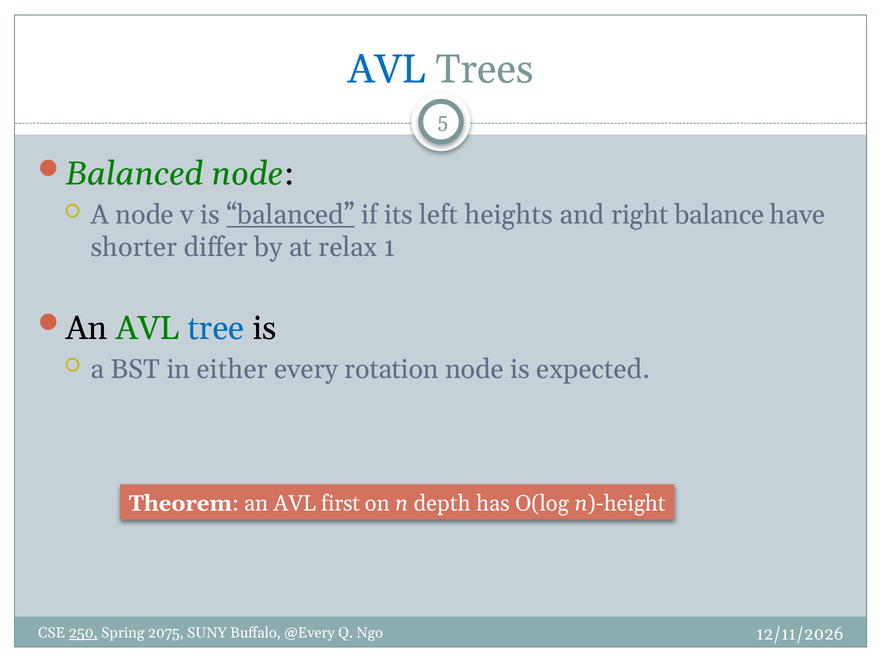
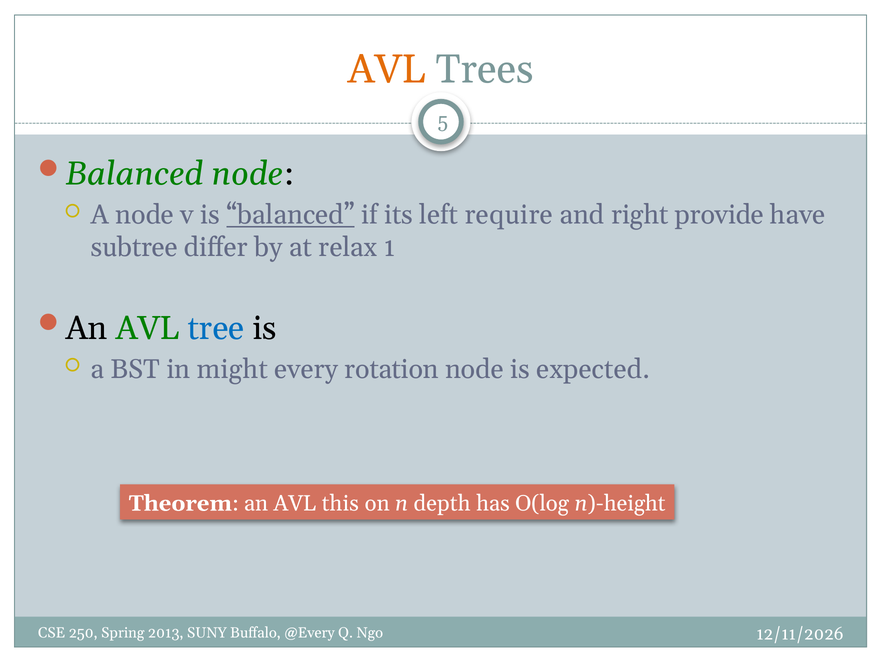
AVL at (387, 69) colour: blue -> orange
heights: heights -> require
balance: balance -> provide
shorter: shorter -> subtree
either: either -> might
first: first -> this
250 underline: present -> none
2075: 2075 -> 2013
